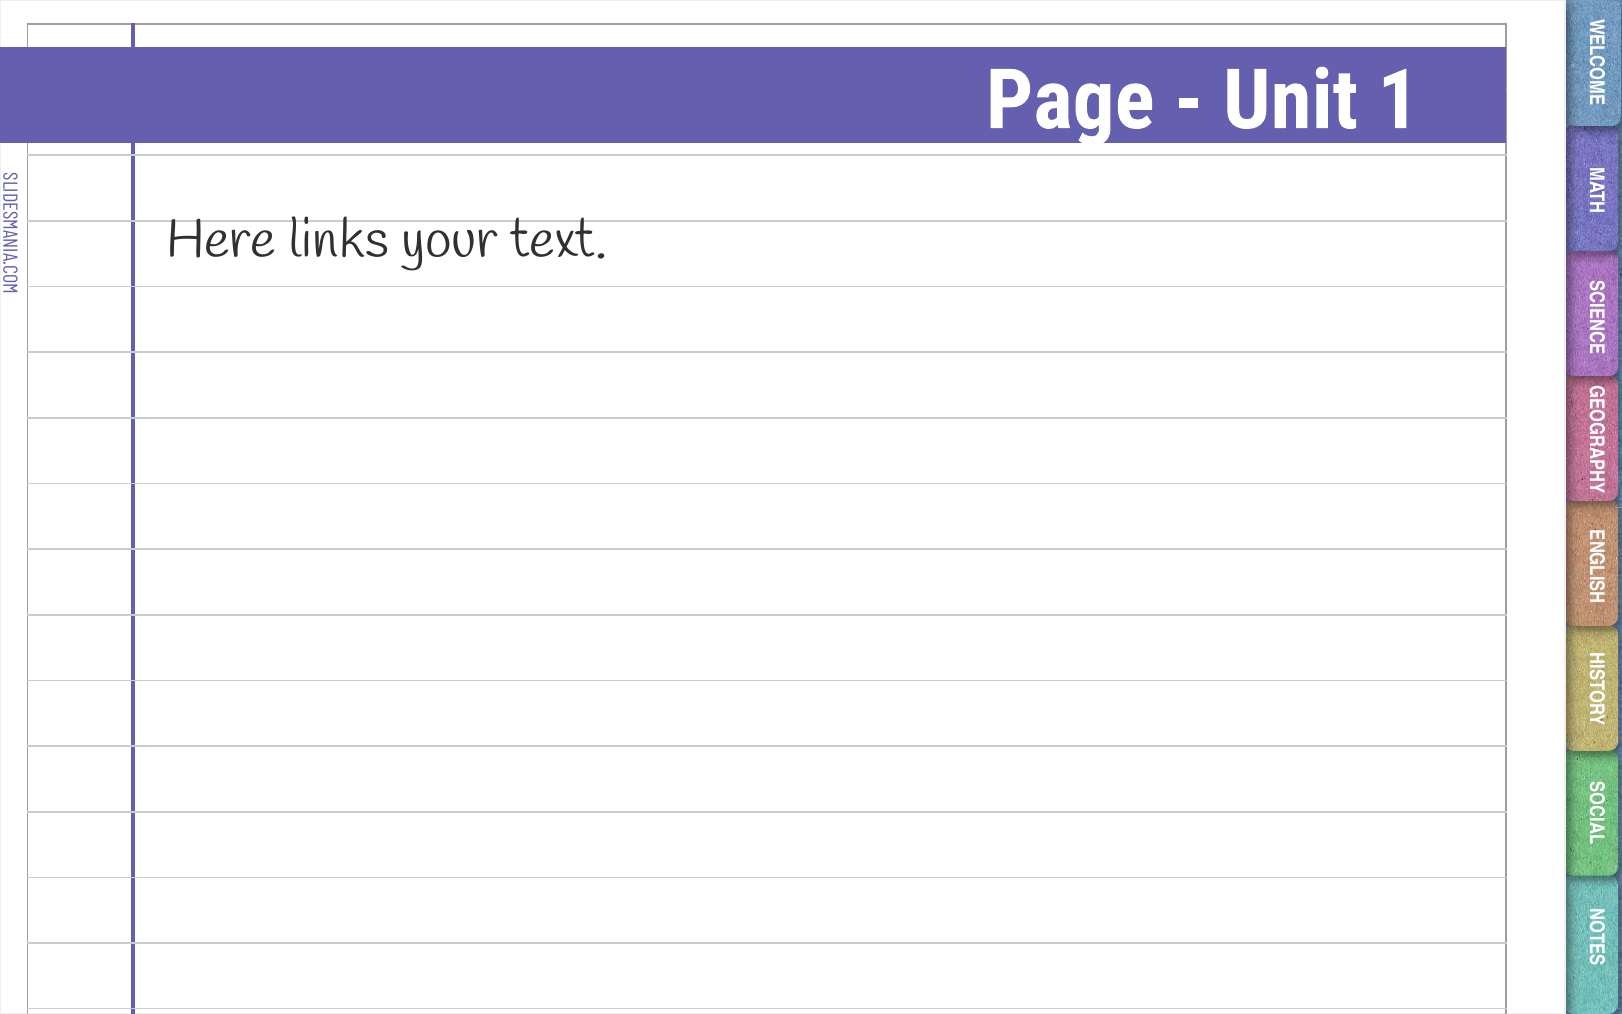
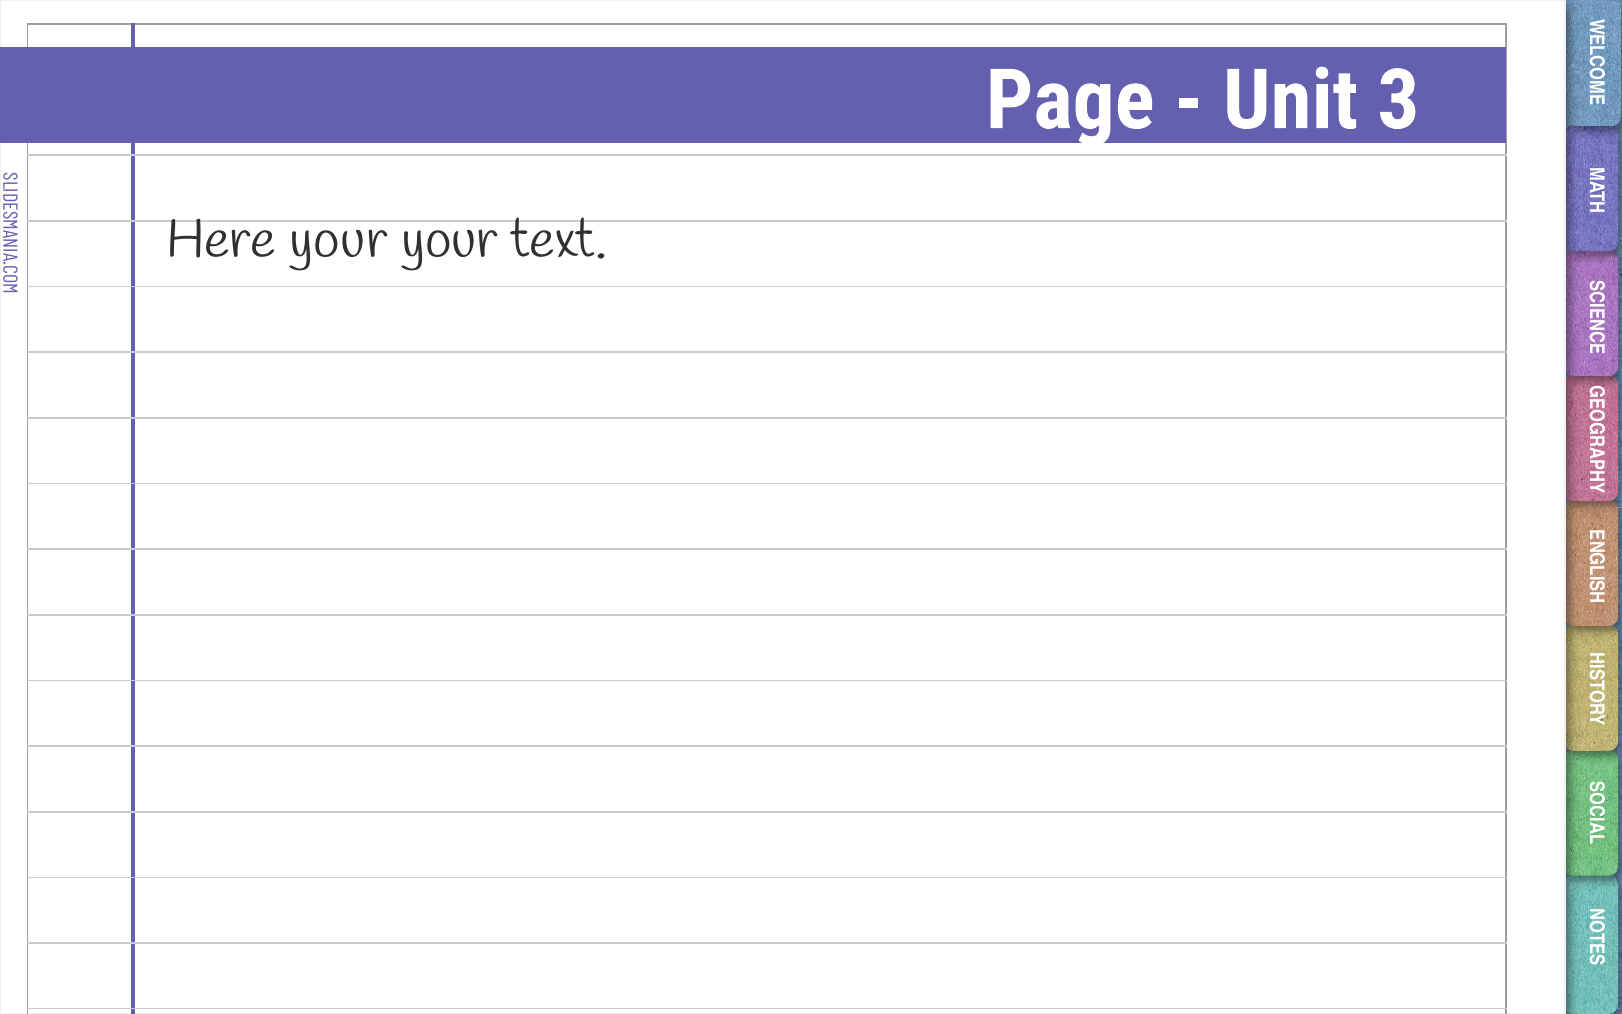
1: 1 -> 3
Here links: links -> your
